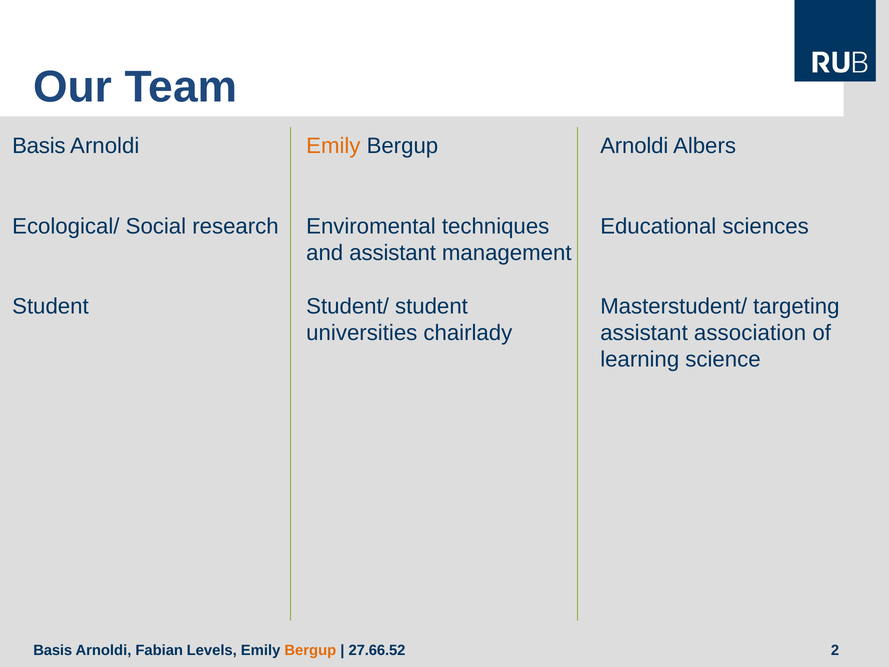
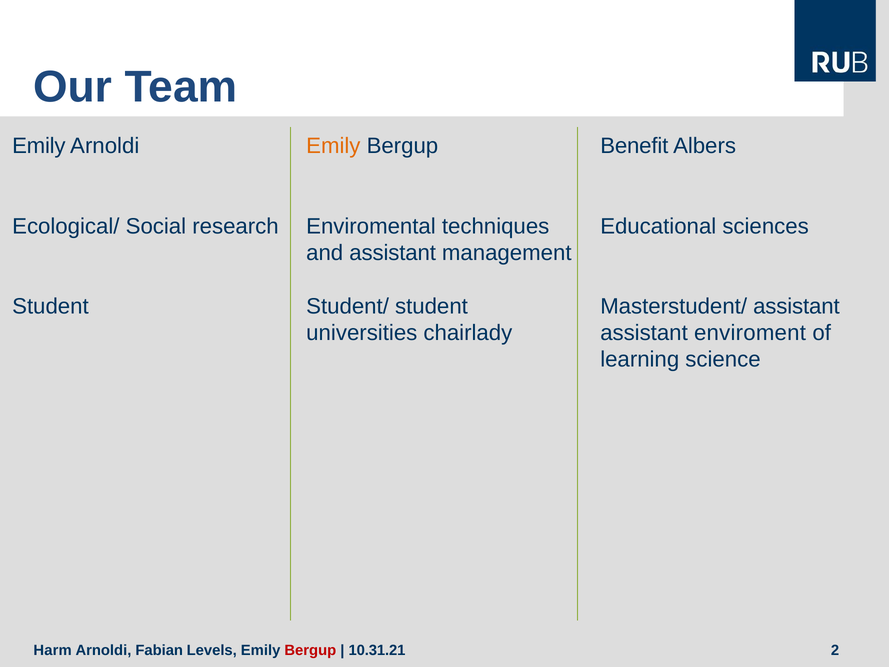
Basis at (39, 146): Basis -> Emily
Arnoldi at (634, 146): Arnoldi -> Benefit
Masterstudent/ targeting: targeting -> assistant
association: association -> enviroment
Basis at (53, 650): Basis -> Harm
Bergup at (310, 650) colour: orange -> red
27.66.52: 27.66.52 -> 10.31.21
